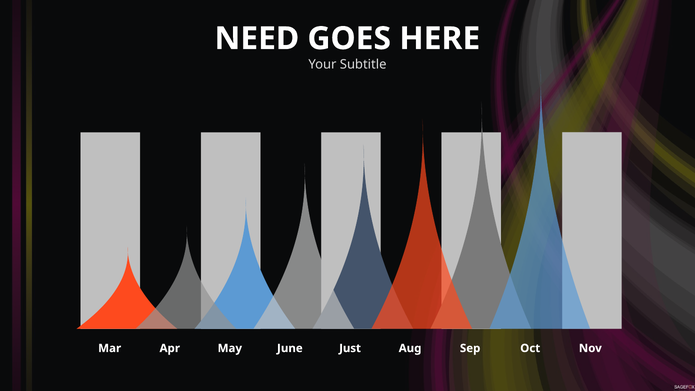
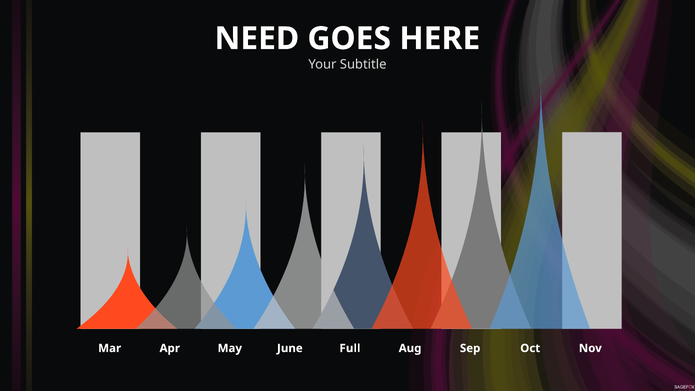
Just: Just -> Full
